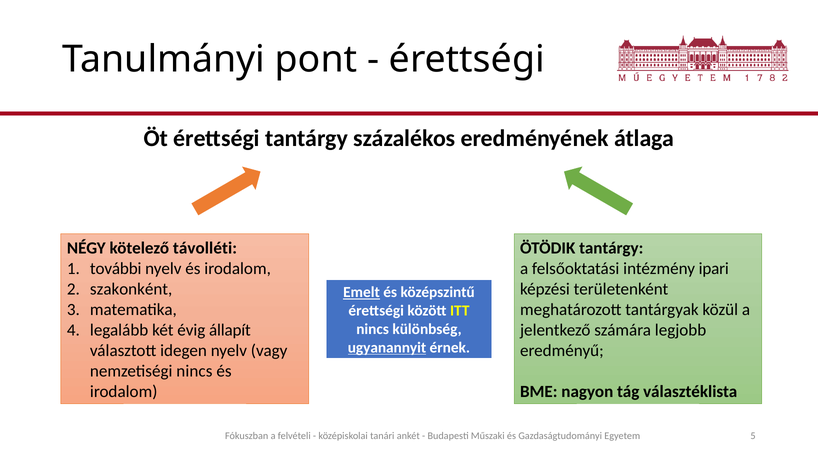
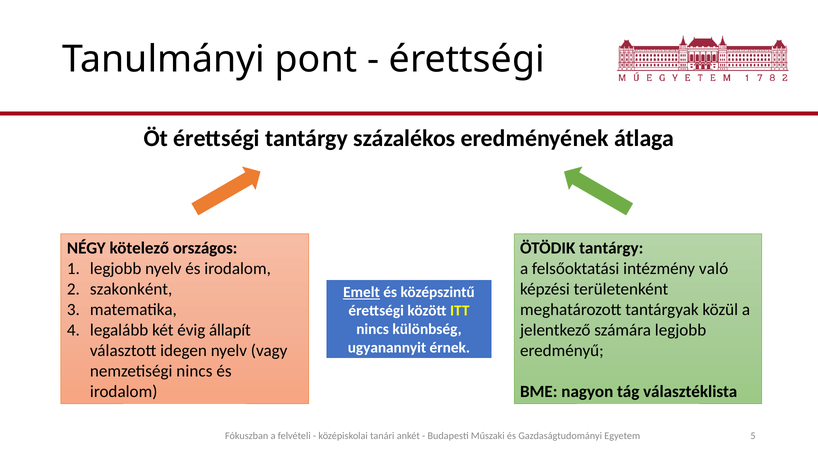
távolléti: távolléti -> országos
további at (116, 269): további -> legjobb
ipari: ipari -> való
ugyanannyit underline: present -> none
